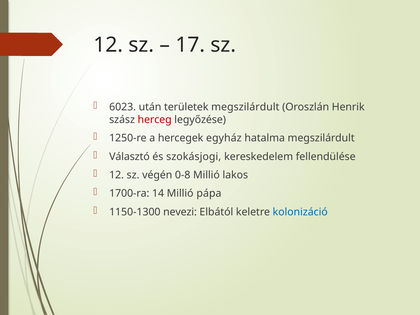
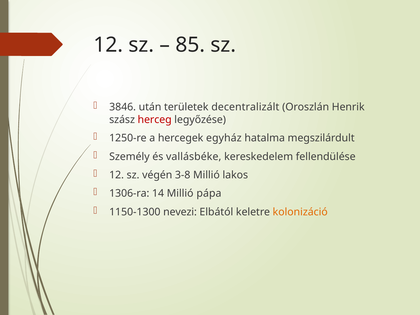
17: 17 -> 85
6023: 6023 -> 3846
területek megszilárdult: megszilárdult -> decentralizált
Választó: Választó -> Személy
szokásjogi: szokásjogi -> vallásbéke
0-8: 0-8 -> 3-8
1700-ra: 1700-ra -> 1306-ra
kolonizáció colour: blue -> orange
